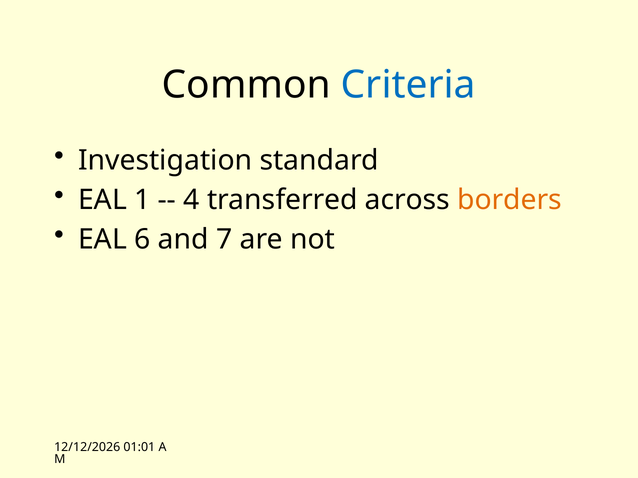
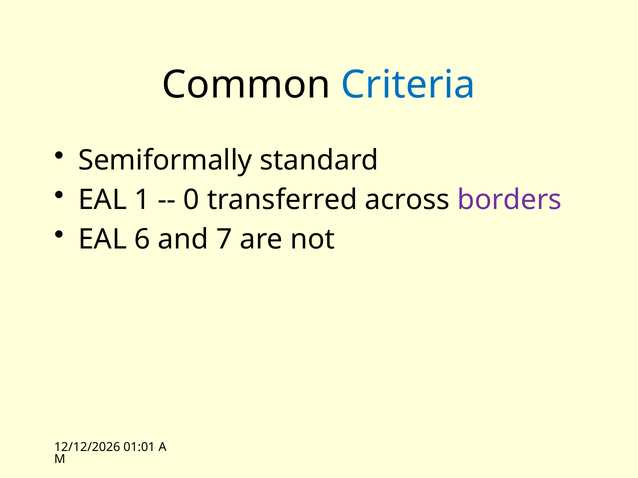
Investigation: Investigation -> Semiformally
4: 4 -> 0
borders colour: orange -> purple
